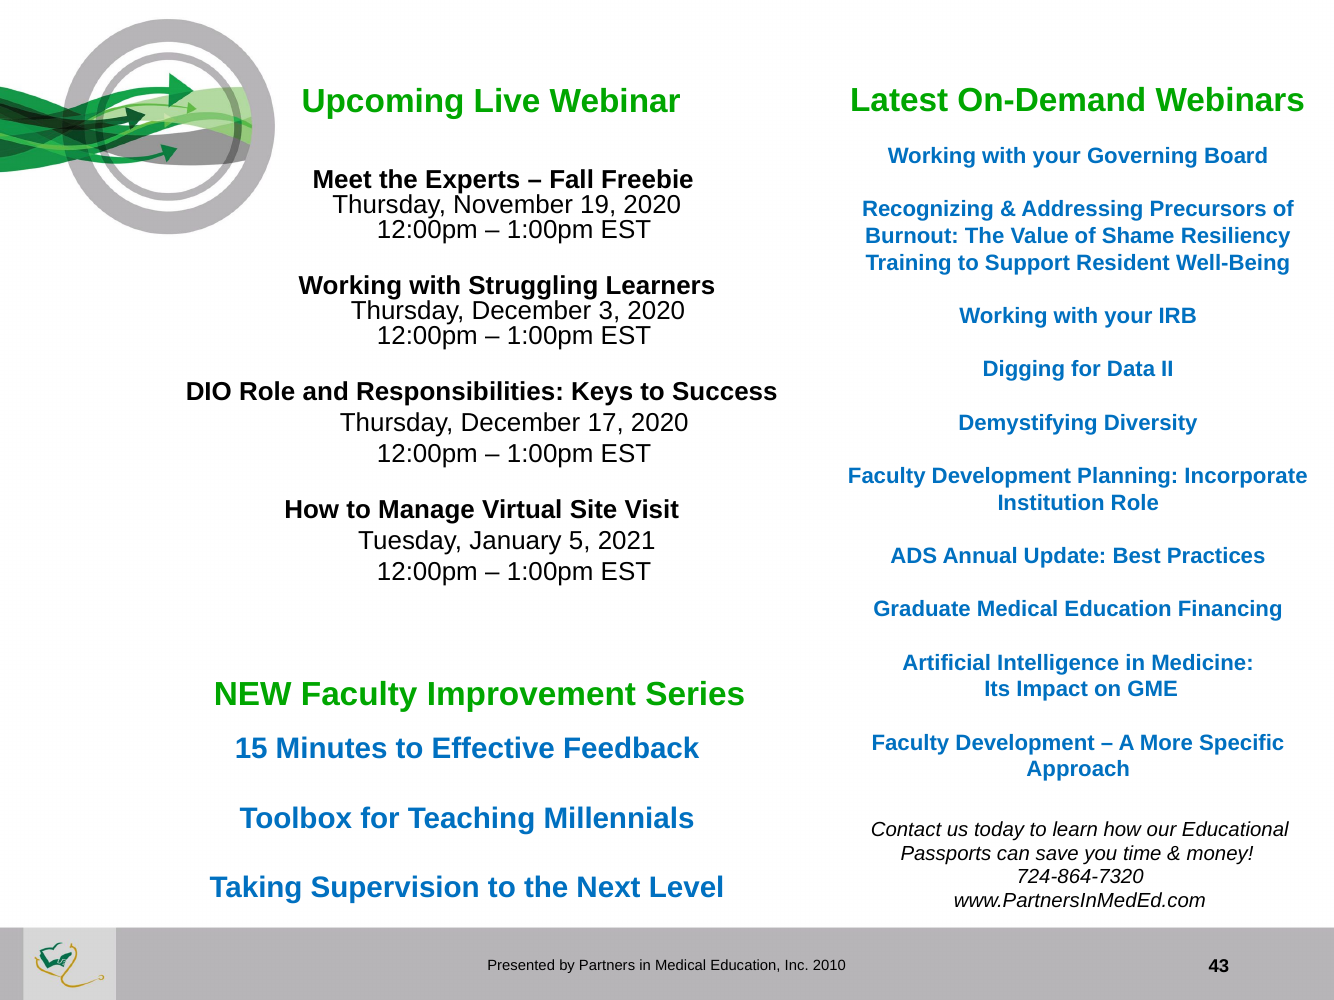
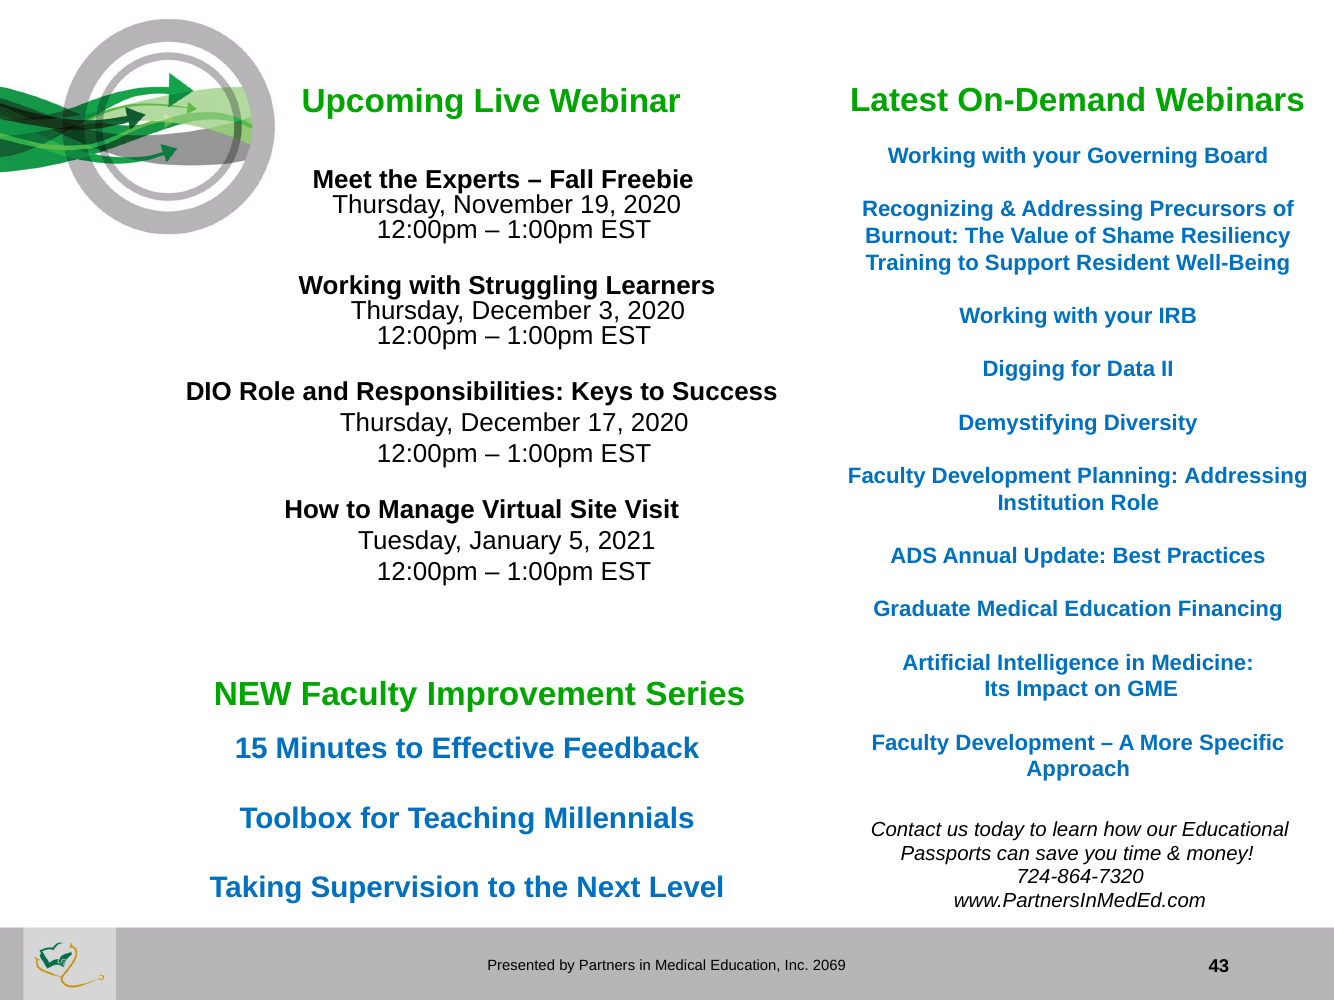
Planning Incorporate: Incorporate -> Addressing
2010: 2010 -> 2069
